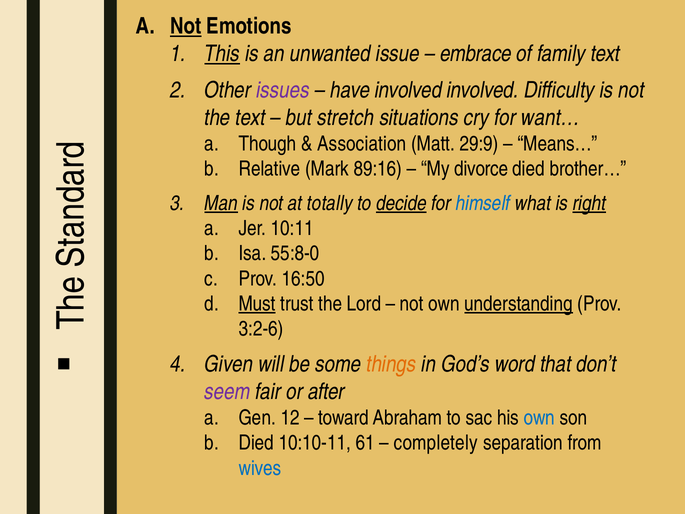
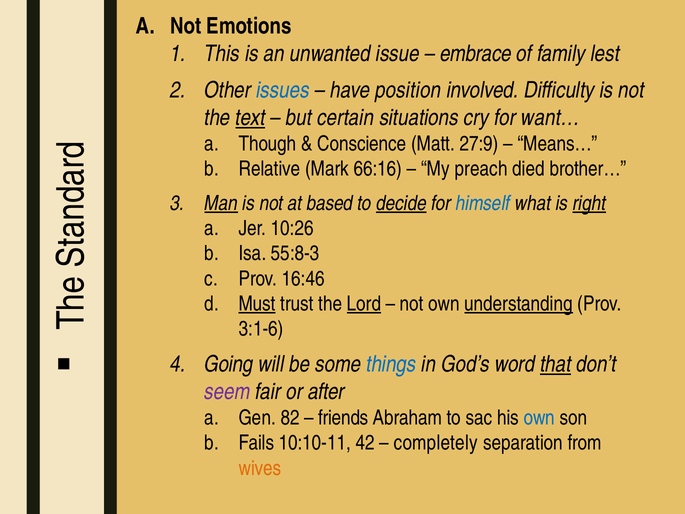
Not at (186, 26) underline: present -> none
This underline: present -> none
family text: text -> lest
issues colour: purple -> blue
have involved: involved -> position
text at (250, 118) underline: none -> present
stretch: stretch -> certain
Association: Association -> Conscience
29:9: 29:9 -> 27:9
89:16: 89:16 -> 66:16
divorce: divorce -> preach
totally: totally -> based
10:11: 10:11 -> 10:26
55:8-0: 55:8-0 -> 55:8-3
16:50: 16:50 -> 16:46
Lord underline: none -> present
3:2-6: 3:2-6 -> 3:1-6
Given: Given -> Going
things colour: orange -> blue
that underline: none -> present
12: 12 -> 82
toward: toward -> friends
Died at (256, 443): Died -> Fails
61: 61 -> 42
wives colour: blue -> orange
